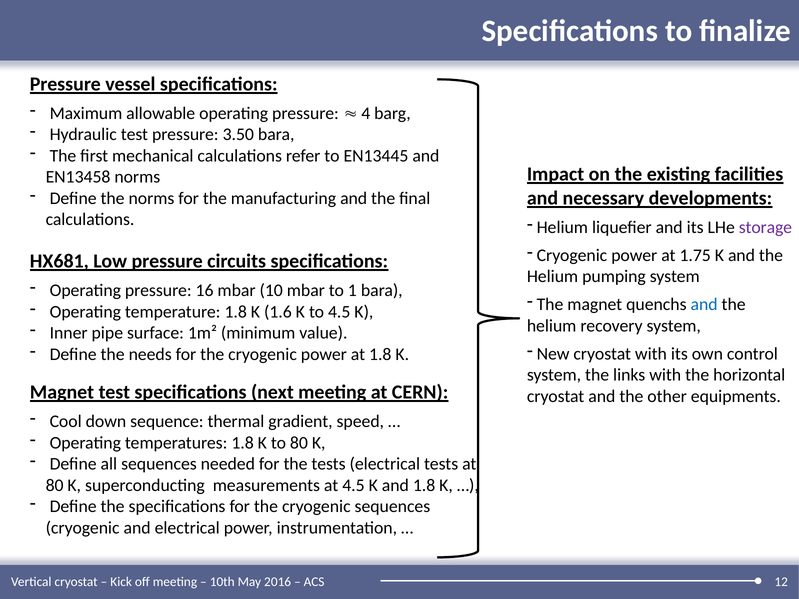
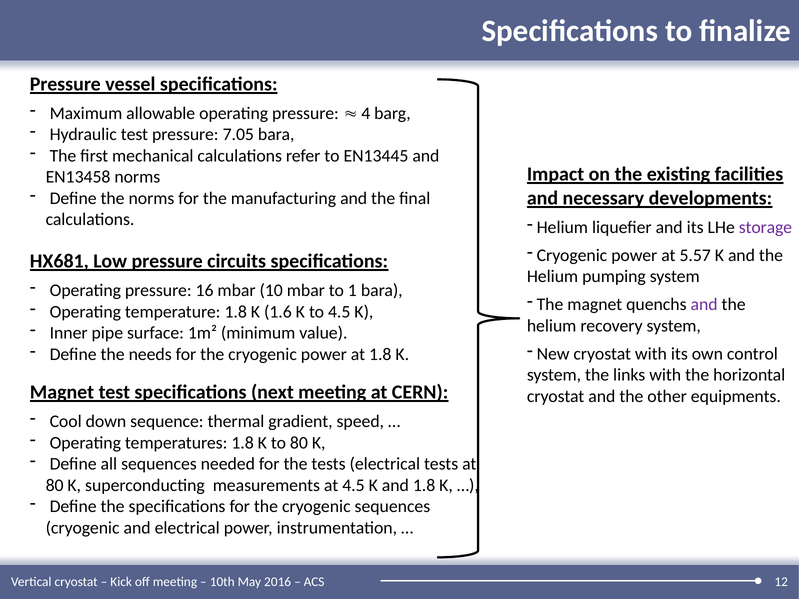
3.50: 3.50 -> 7.05
1.75: 1.75 -> 5.57
and at (704, 305) colour: blue -> purple
